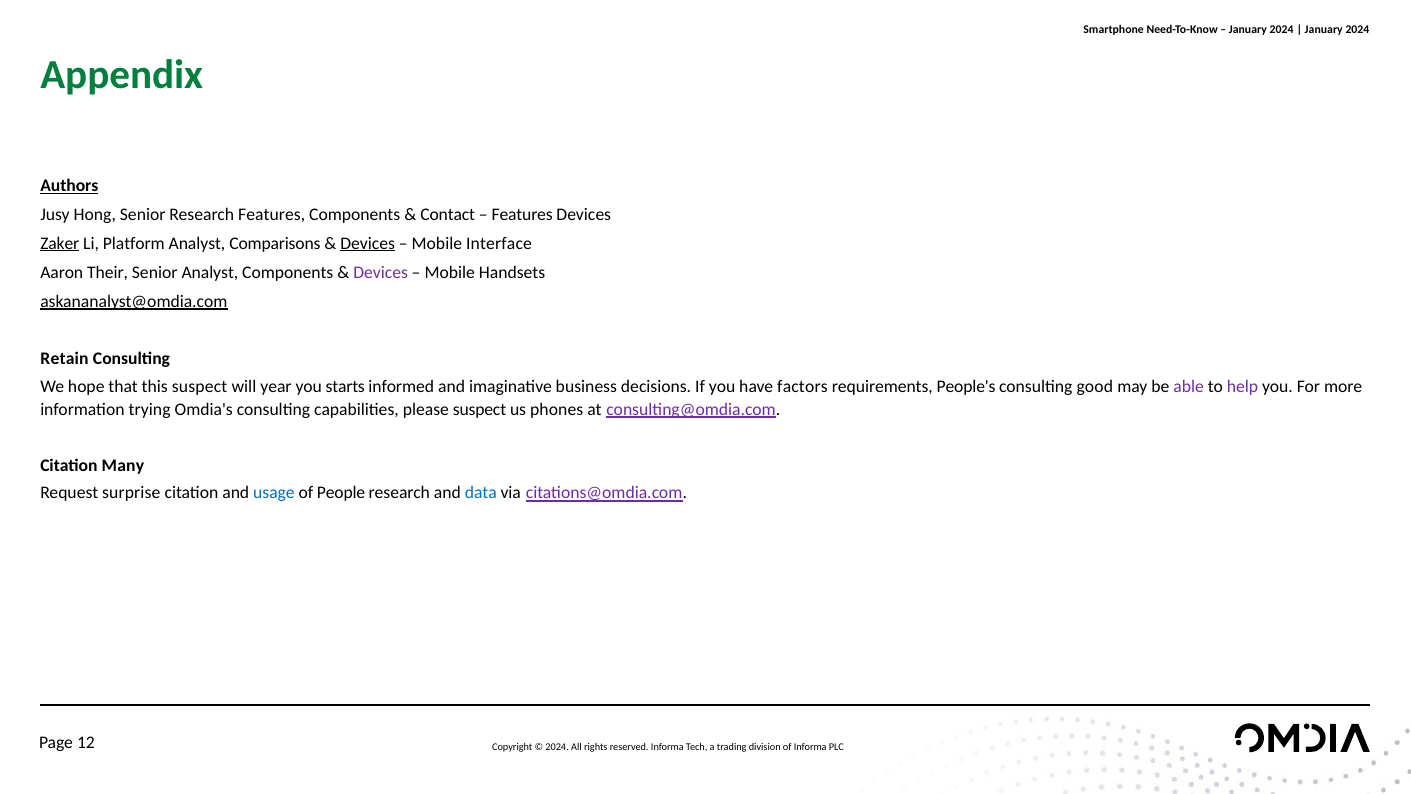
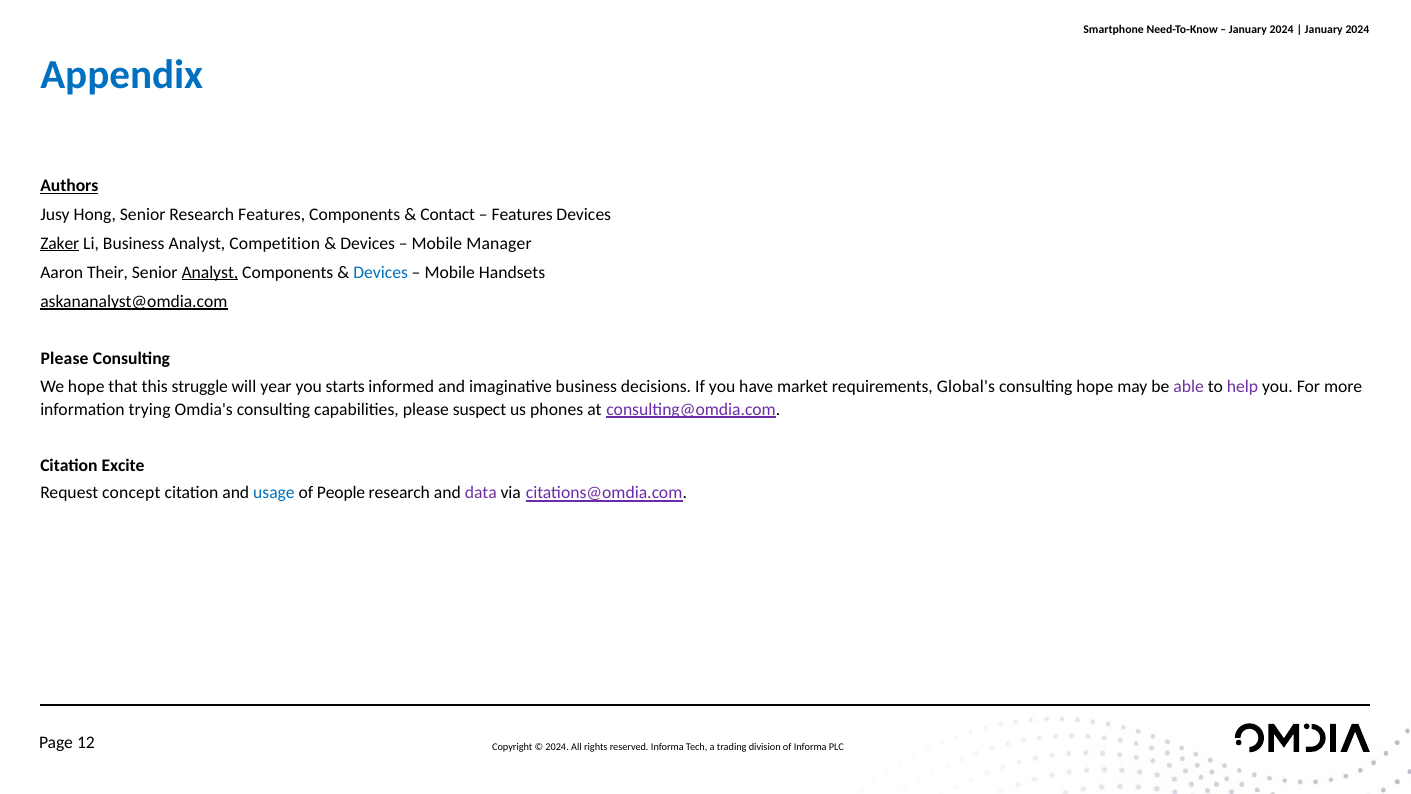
Appendix colour: green -> blue
Li Platform: Platform -> Business
Comparisons: Comparisons -> Competition
Devices at (368, 243) underline: present -> none
Interface: Interface -> Manager
Analyst at (210, 272) underline: none -> present
Devices at (381, 272) colour: purple -> blue
Retain at (65, 358): Retain -> Please
this suspect: suspect -> struggle
factors: factors -> market
People's: People's -> Global's
consulting good: good -> hope
Many: Many -> Excite
surprise: surprise -> concept
data colour: blue -> purple
